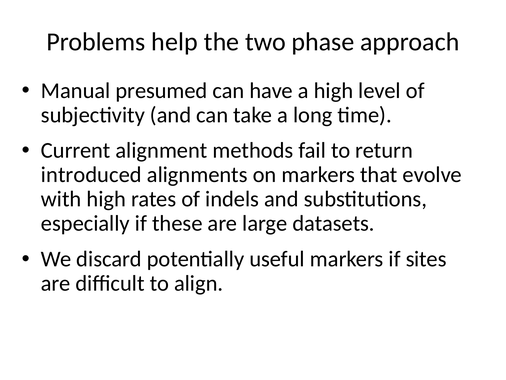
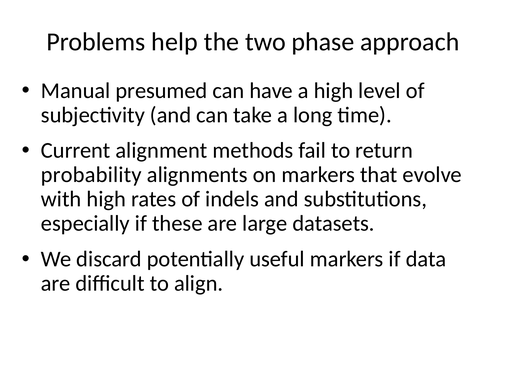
introduced: introduced -> probability
sites: sites -> data
